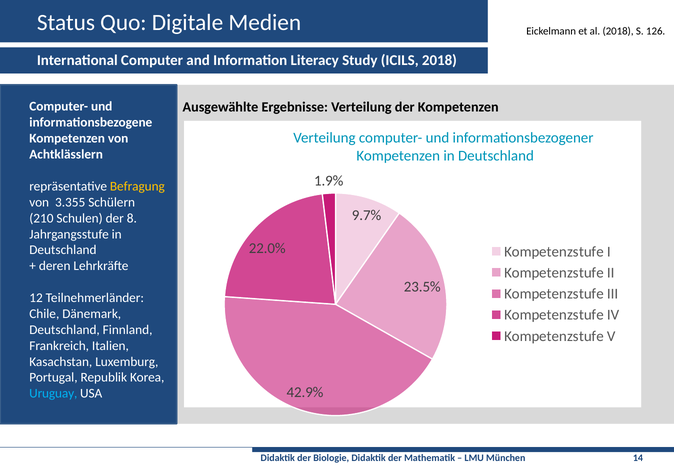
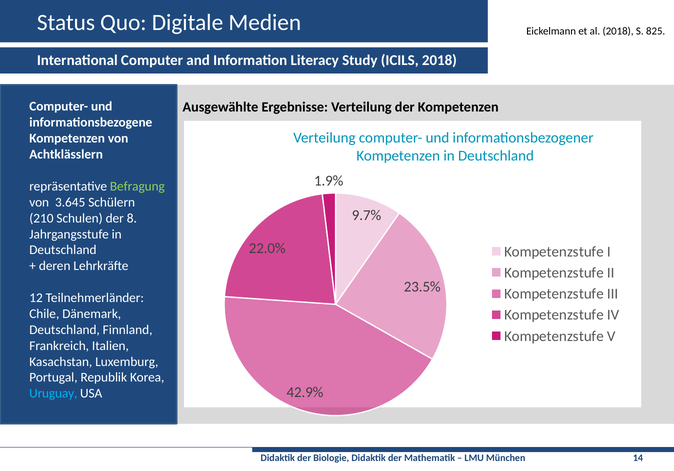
126: 126 -> 825
Befragung colour: yellow -> light green
3.355: 3.355 -> 3.645
